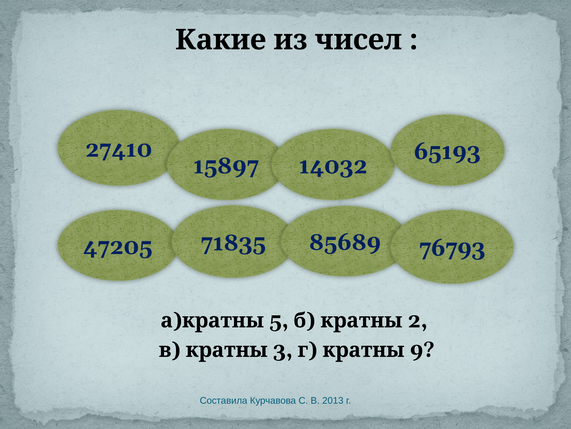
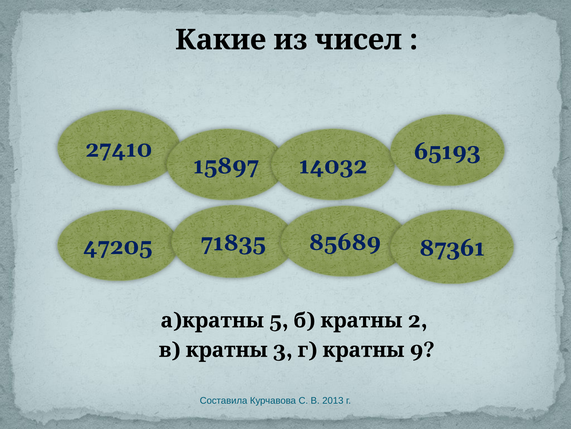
76793: 76793 -> 87361
